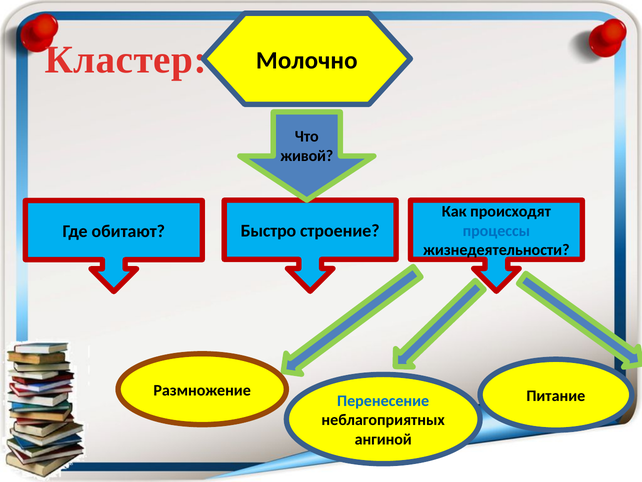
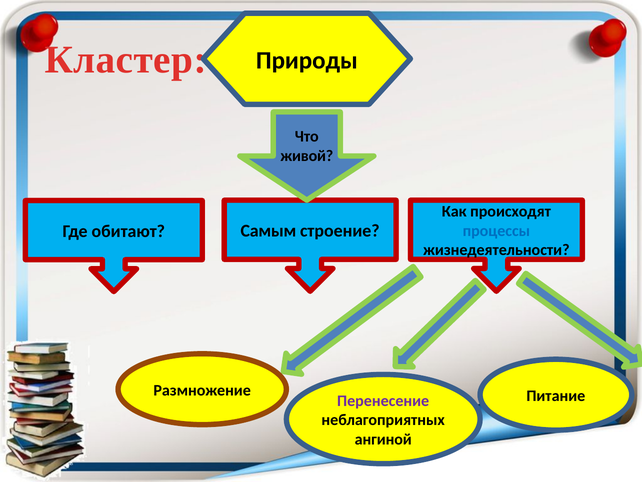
Молочно: Молочно -> Природы
Быстро: Быстро -> Самым
Перенесение colour: blue -> purple
